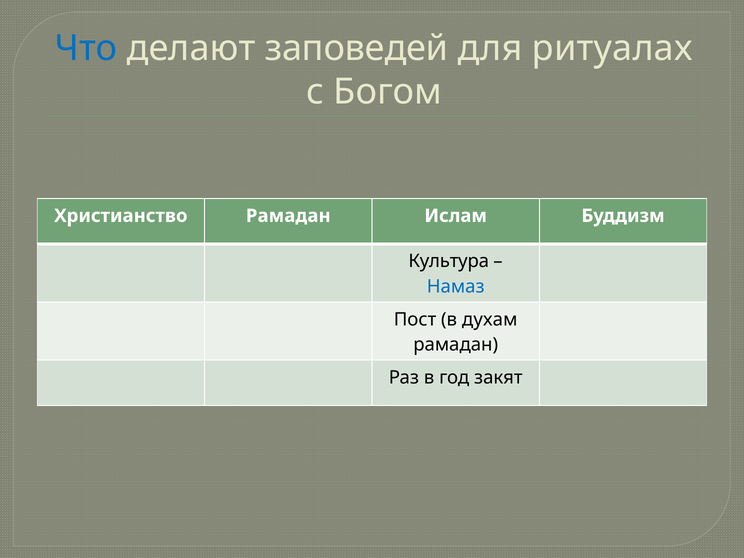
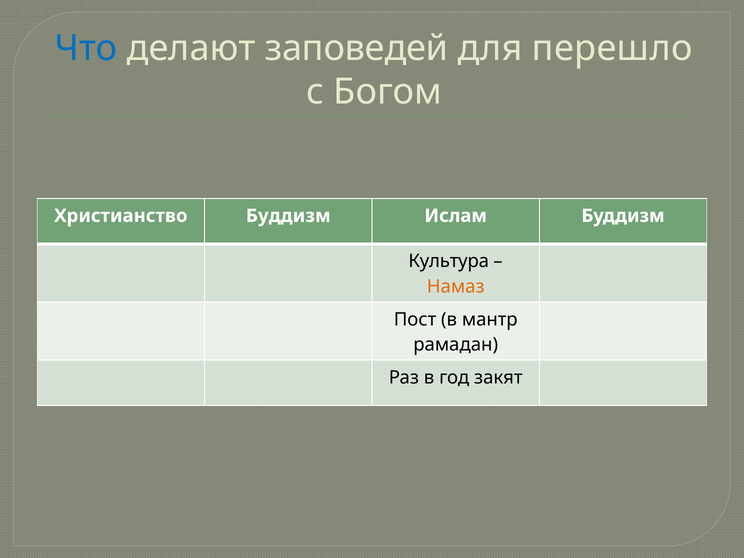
ритуалах: ритуалах -> перешло
Христианство Рамадан: Рамадан -> Буддизм
Намаз colour: blue -> orange
духам: духам -> мантр
